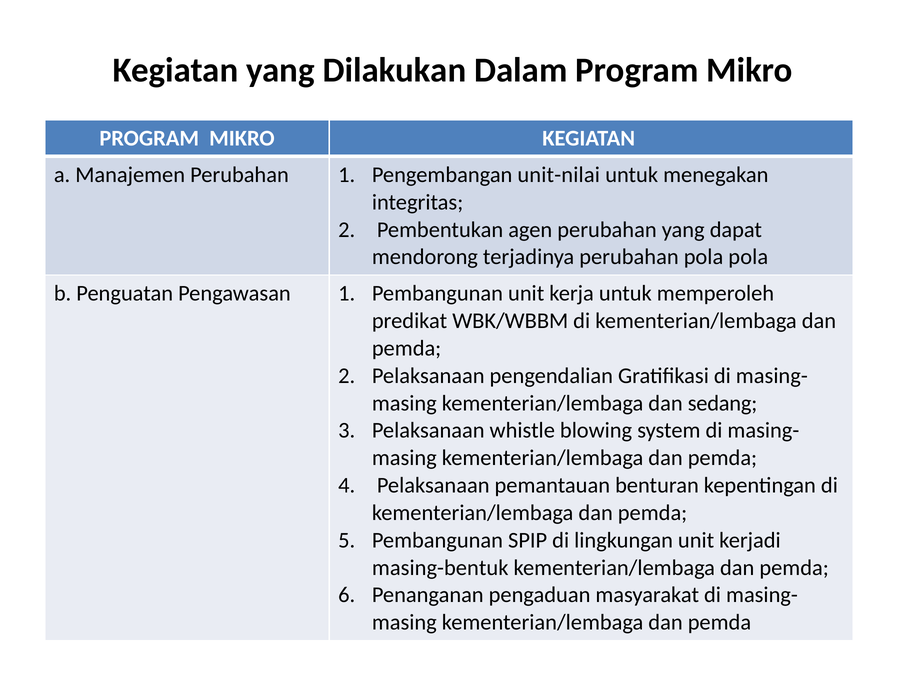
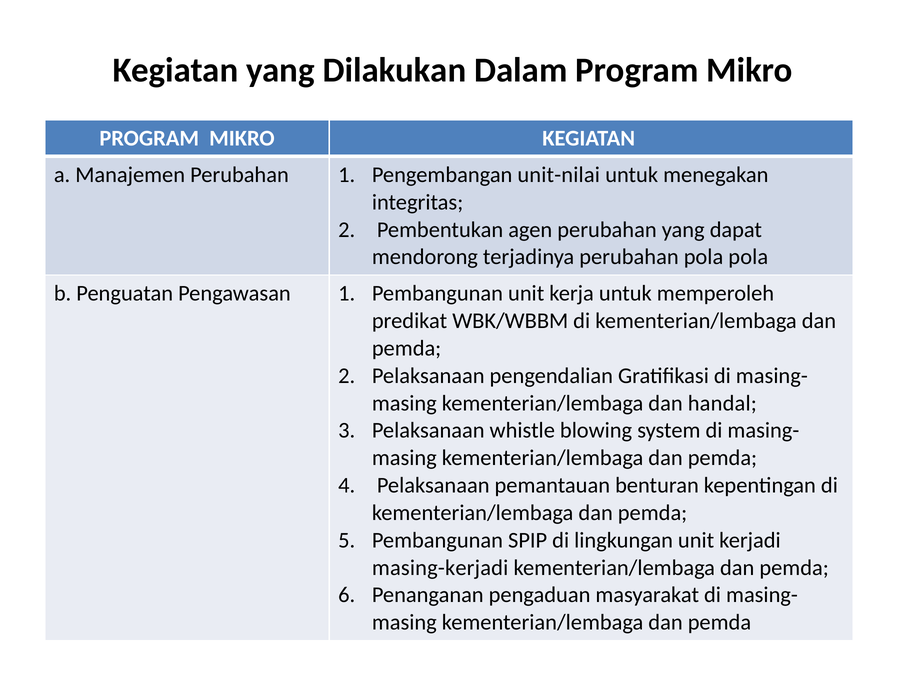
sedang: sedang -> handal
masing-bentuk: masing-bentuk -> masing-kerjadi
